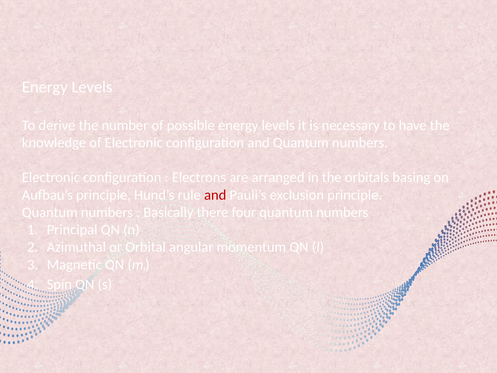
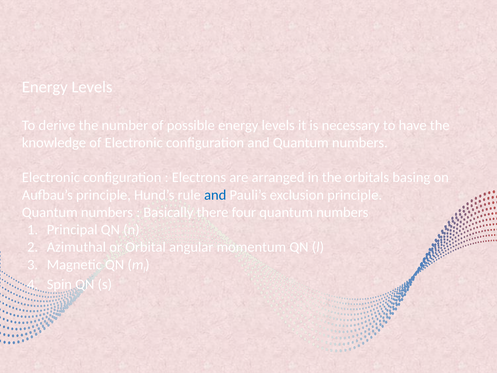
and at (215, 195) colour: red -> blue
